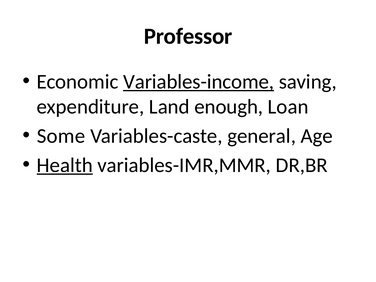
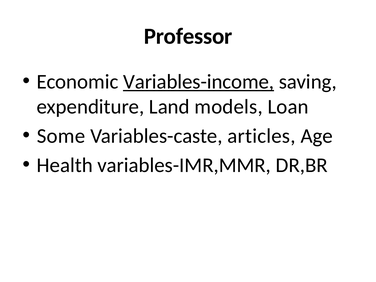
enough: enough -> models
general: general -> articles
Health underline: present -> none
